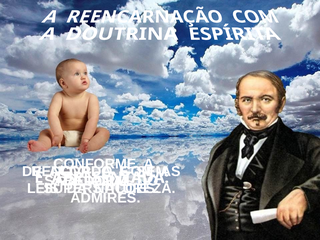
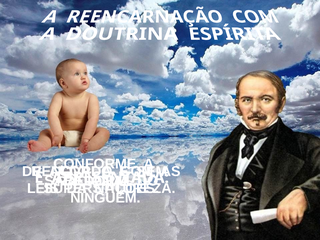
ADMIRES: ADMIRES -> NINGUÉM
